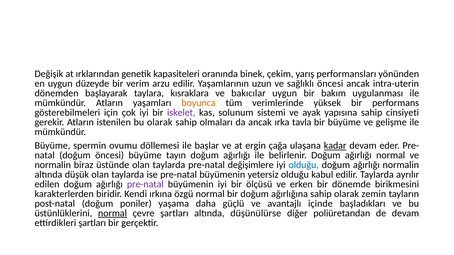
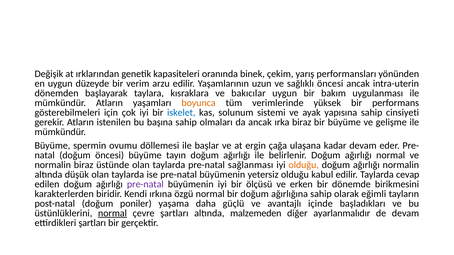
iskelet colour: purple -> blue
bu olarak: olarak -> başına
ırka tavla: tavla -> biraz
kadar underline: present -> none
değişimlere: değişimlere -> sağlanması
olduğu at (304, 165) colour: blue -> orange
ayrılır: ayrılır -> cevap
zemin: zemin -> eğimli
düşünülürse: düşünülürse -> malzemeden
poliüretandan: poliüretandan -> ayarlanmalıdır
